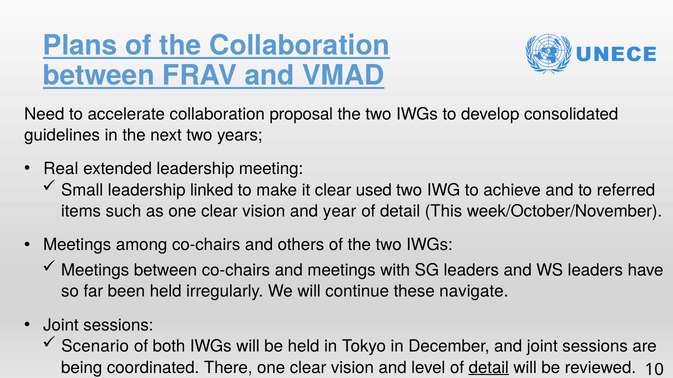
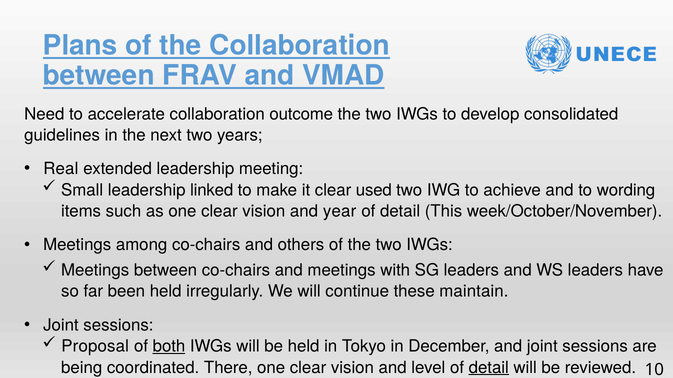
proposal: proposal -> outcome
referred: referred -> wording
navigate: navigate -> maintain
Scenario: Scenario -> Proposal
both underline: none -> present
